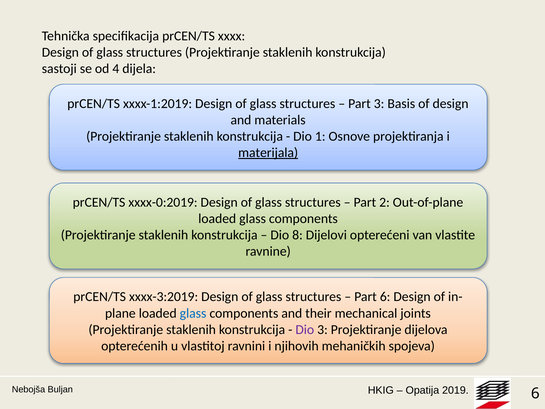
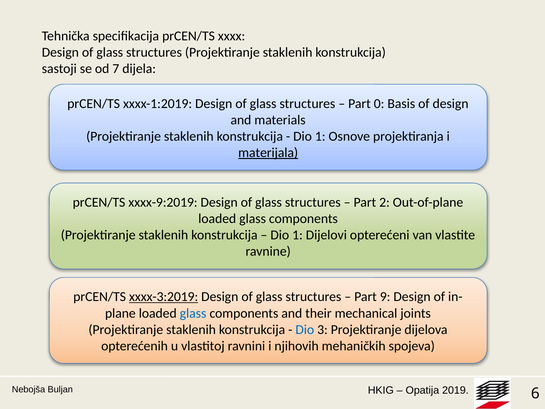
4: 4 -> 7
Part 3: 3 -> 0
xxxx-0:2019: xxxx-0:2019 -> xxxx-9:2019
8 at (297, 235): 8 -> 1
xxxx-3:2019 underline: none -> present
Part 6: 6 -> 9
Dio at (305, 329) colour: purple -> blue
